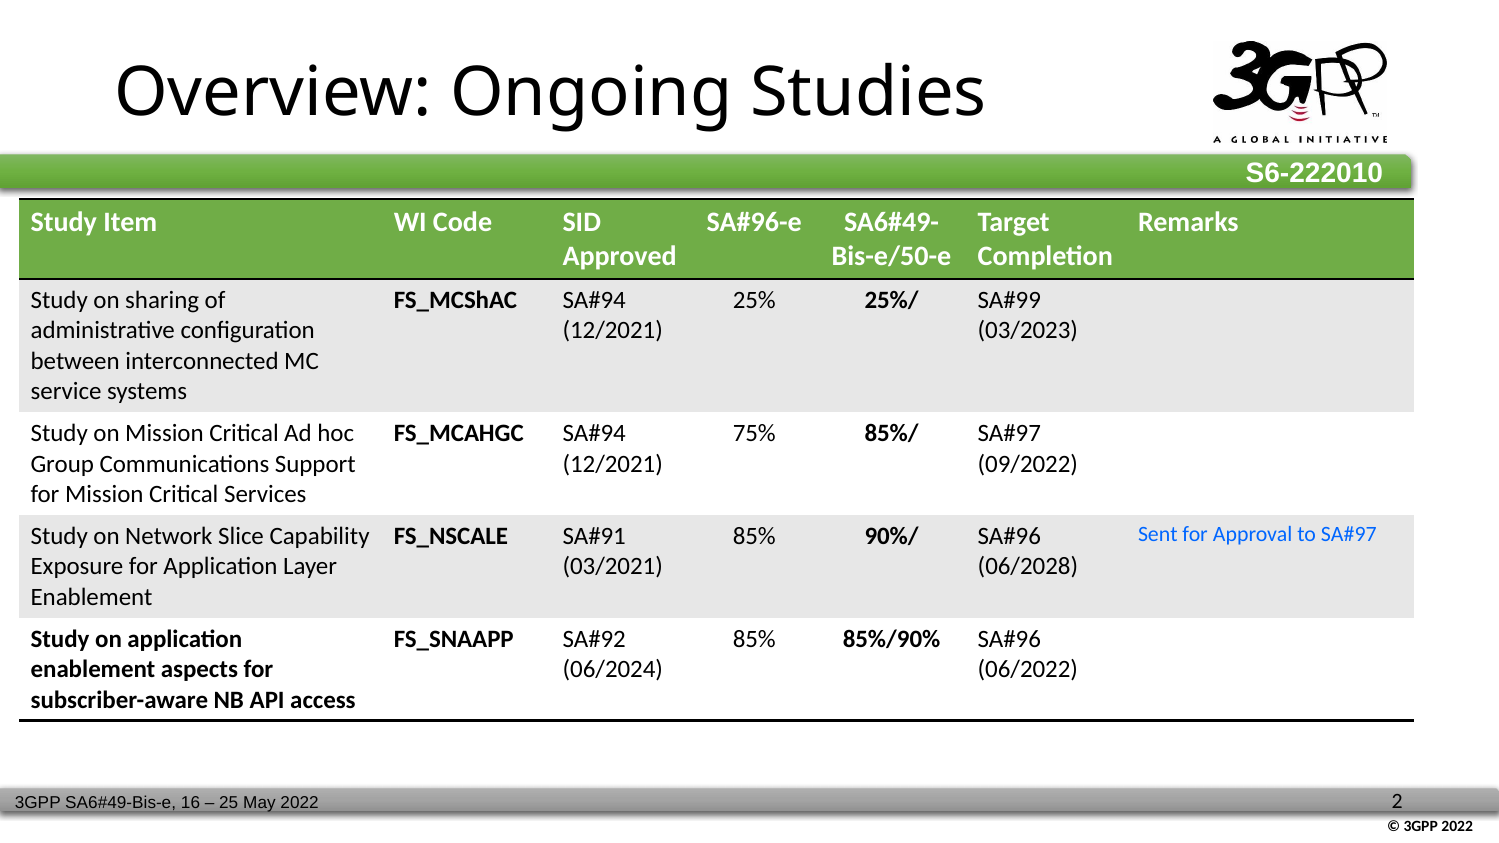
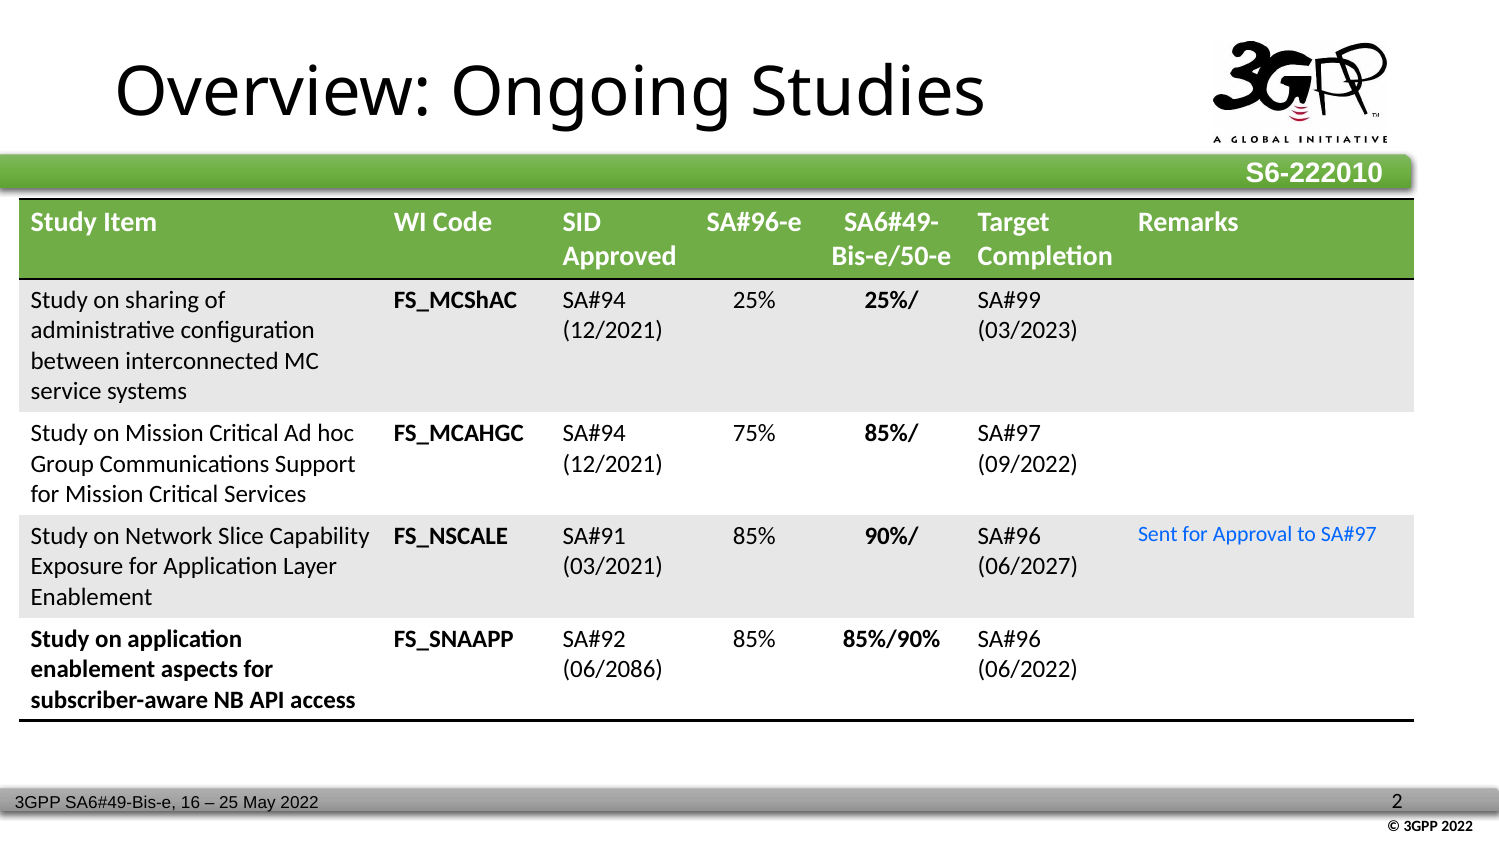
06/2028: 06/2028 -> 06/2027
06/2024: 06/2024 -> 06/2086
